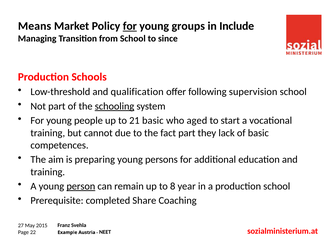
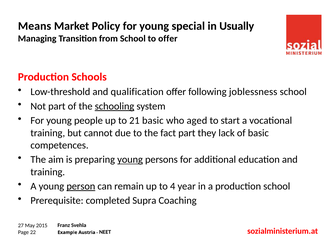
for at (130, 26) underline: present -> none
groups: groups -> special
Include: Include -> Usually
to since: since -> offer
supervision: supervision -> joblessness
young at (130, 160) underline: none -> present
8: 8 -> 4
Share: Share -> Supra
